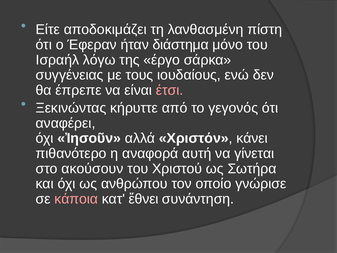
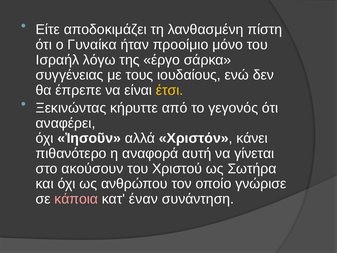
Έφεραν: Έφεραν -> Γυναίκα
διάστημα: διάστημα -> προοίμιο
έτσι colour: pink -> yellow
ἔθνει: ἔθνει -> έναν
